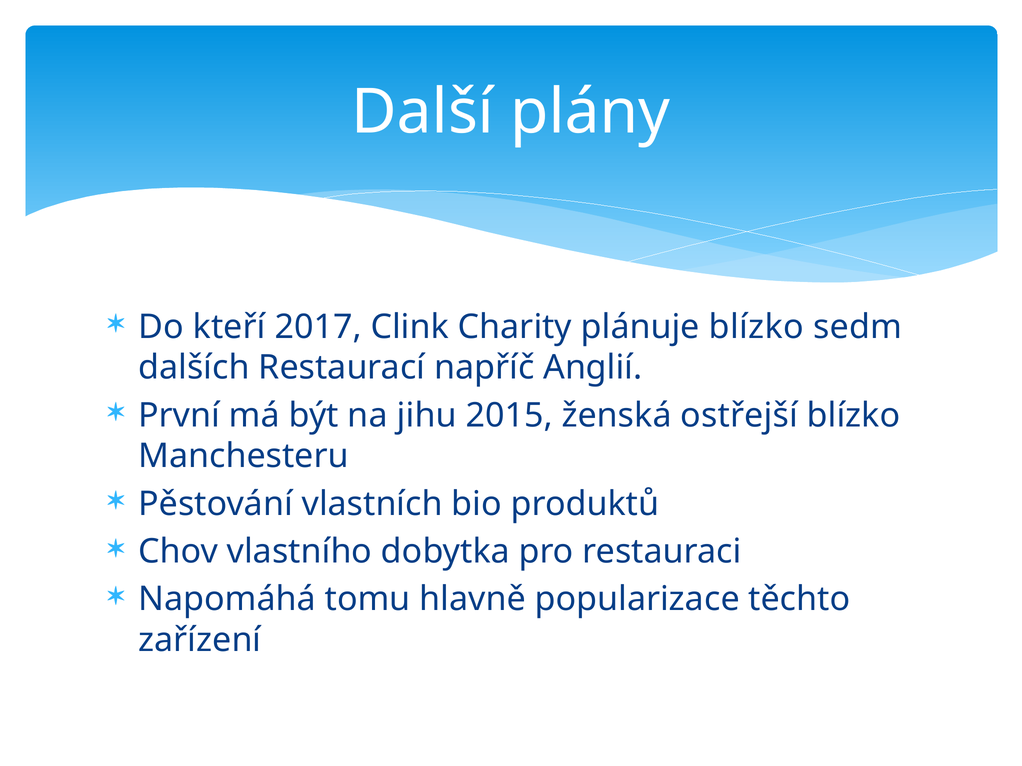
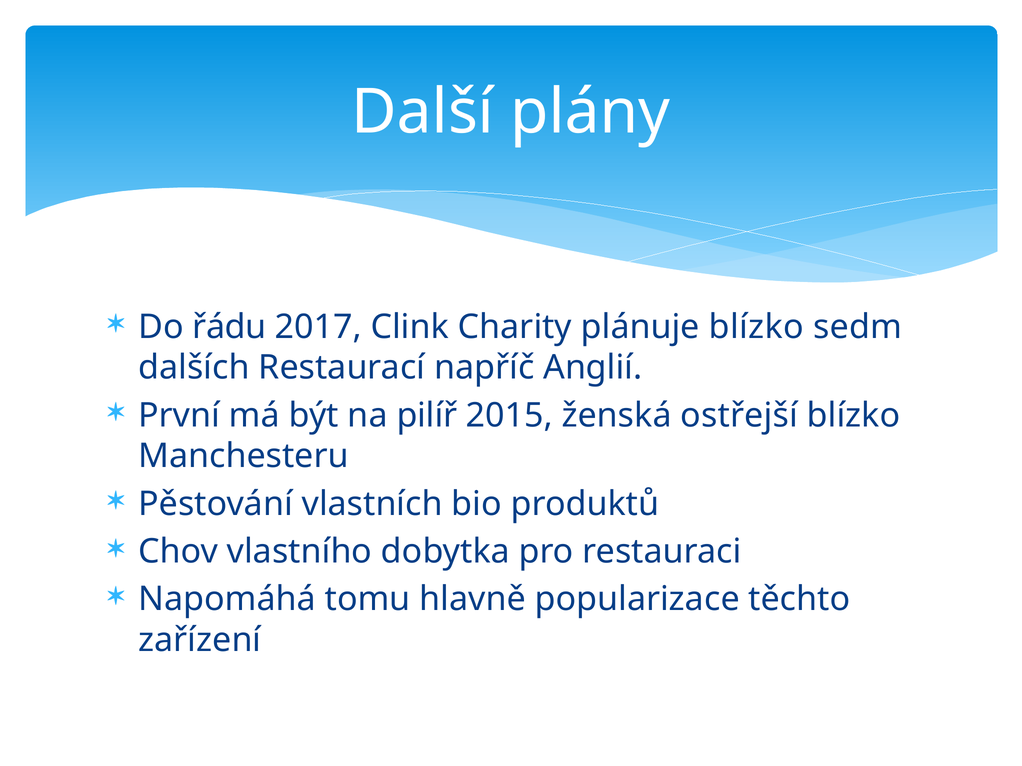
kteří: kteří -> řádu
jihu: jihu -> pilíř
